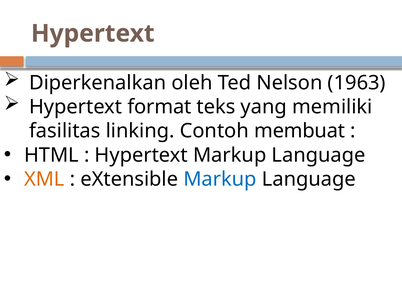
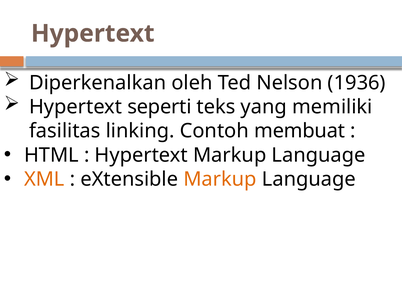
1963: 1963 -> 1936
format: format -> seperti
Markup at (220, 179) colour: blue -> orange
